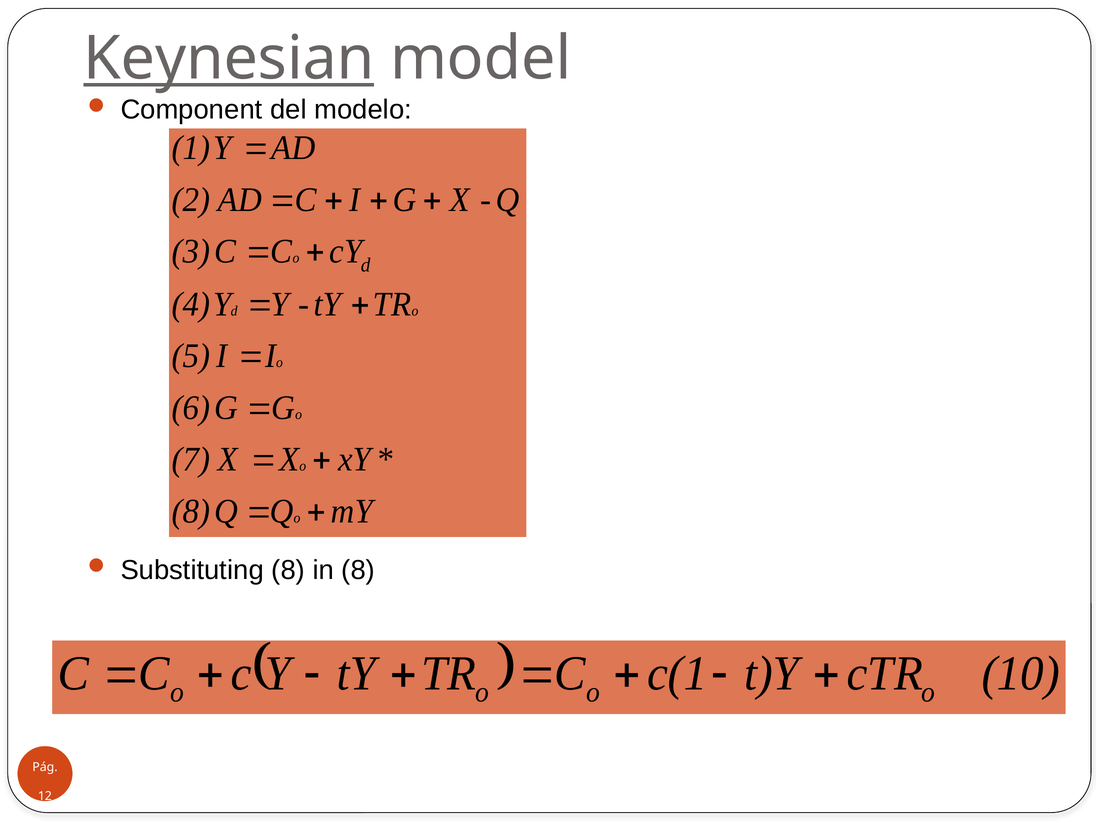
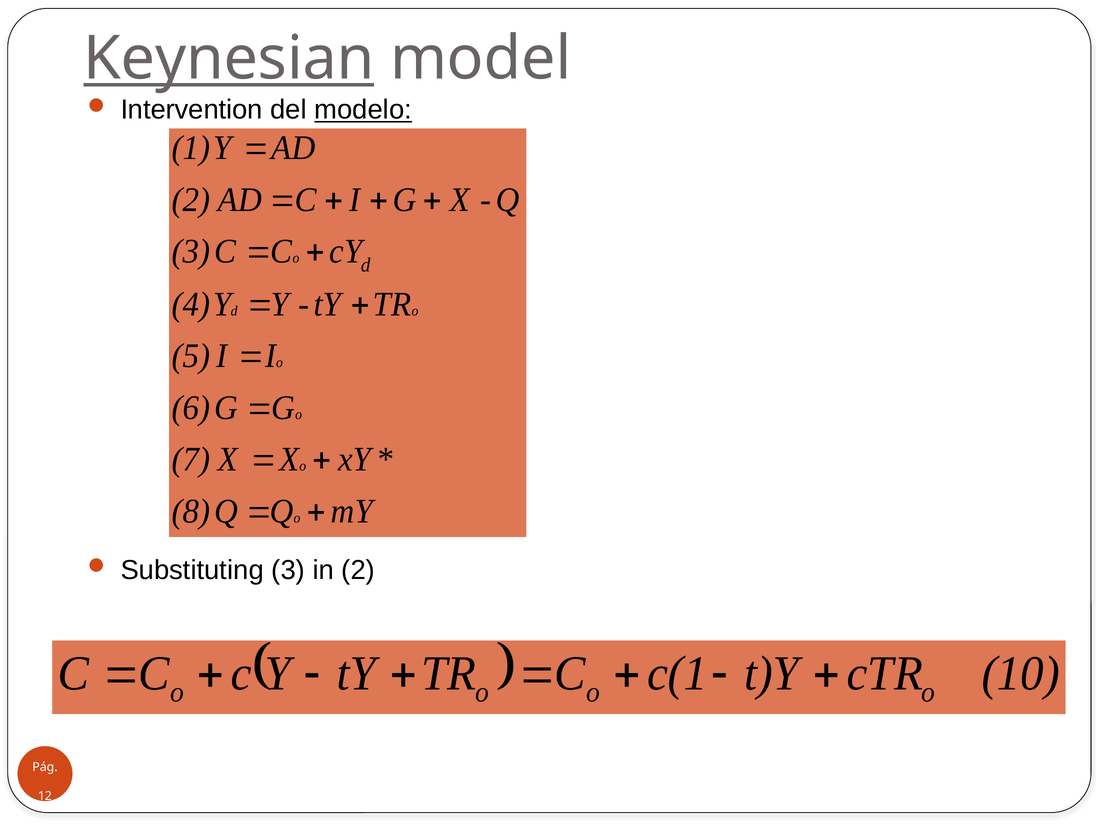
Component: Component -> Intervention
modelo underline: none -> present
Substituting 8: 8 -> 3
in 8: 8 -> 2
